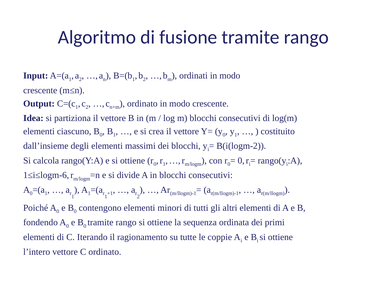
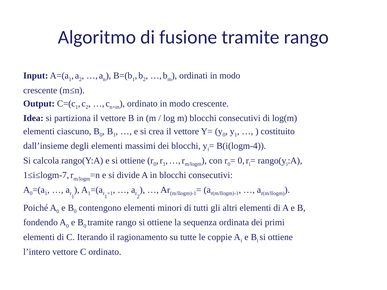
B(i(logm-2: B(i(logm-2 -> B(i(logm-4
1≤i≤logm-6: 1≤i≤logm-6 -> 1≤i≤logm-7
